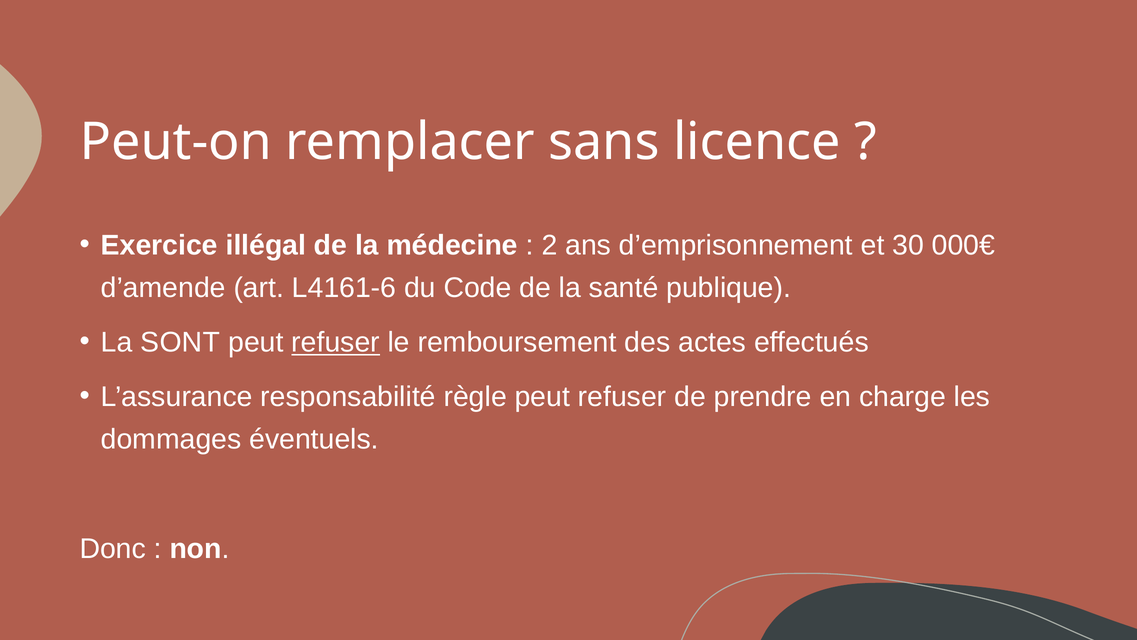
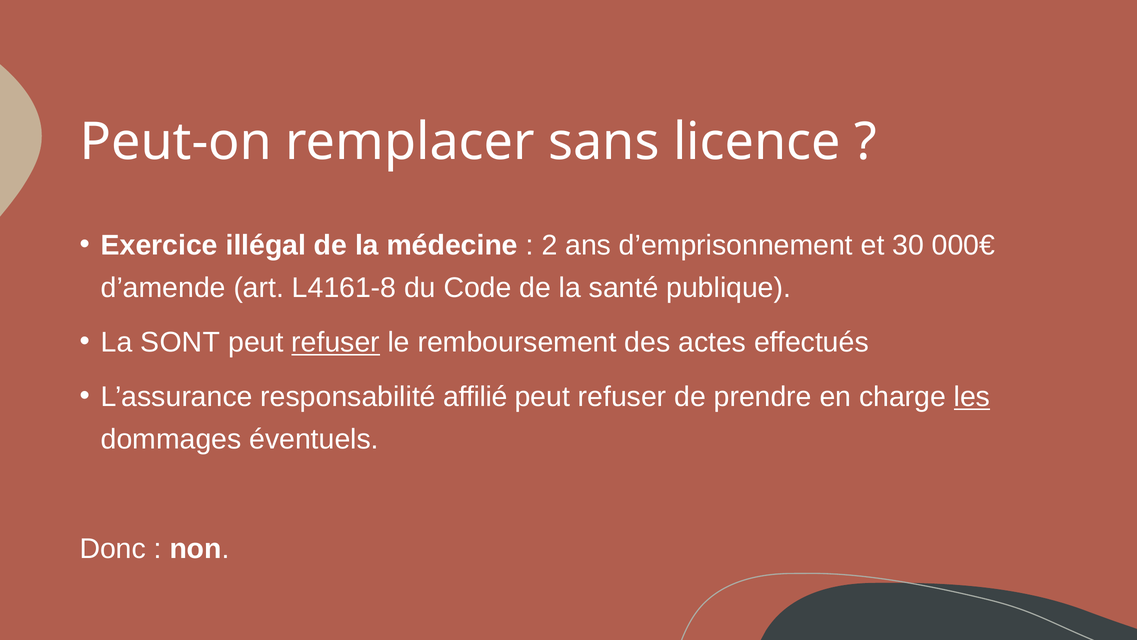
L4161-6: L4161-6 -> L4161-8
règle: règle -> affilié
les underline: none -> present
